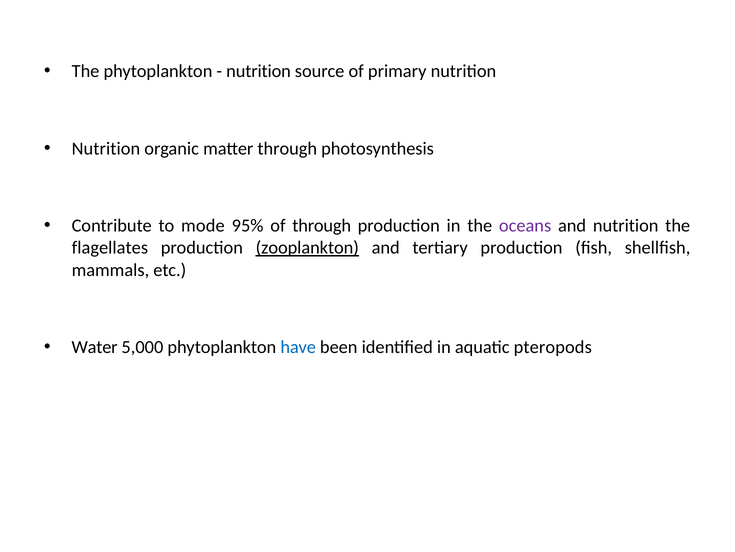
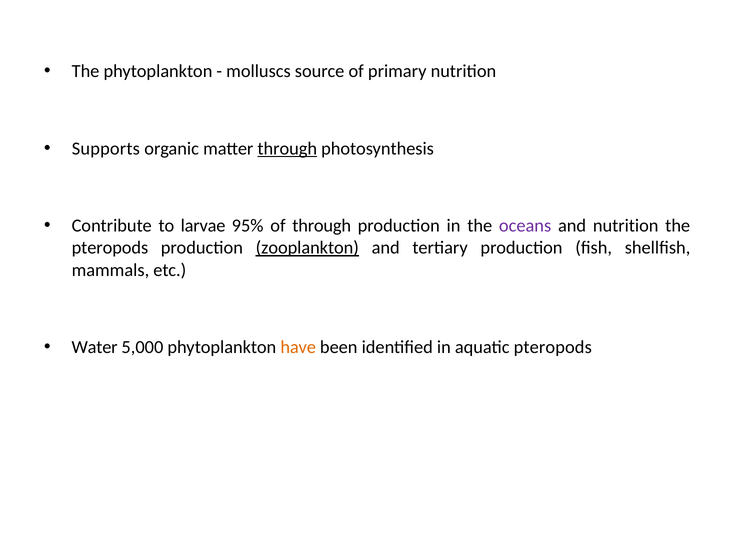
nutrition at (259, 71): nutrition -> molluscs
Nutrition at (106, 148): Nutrition -> Supports
through at (287, 148) underline: none -> present
mode: mode -> larvae
flagellates at (110, 248): flagellates -> pteropods
have colour: blue -> orange
